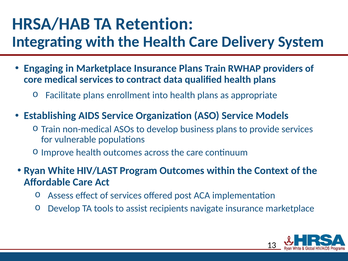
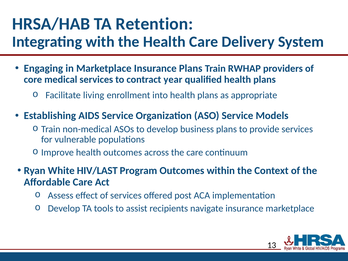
data: data -> year
Facilitate plans: plans -> living
